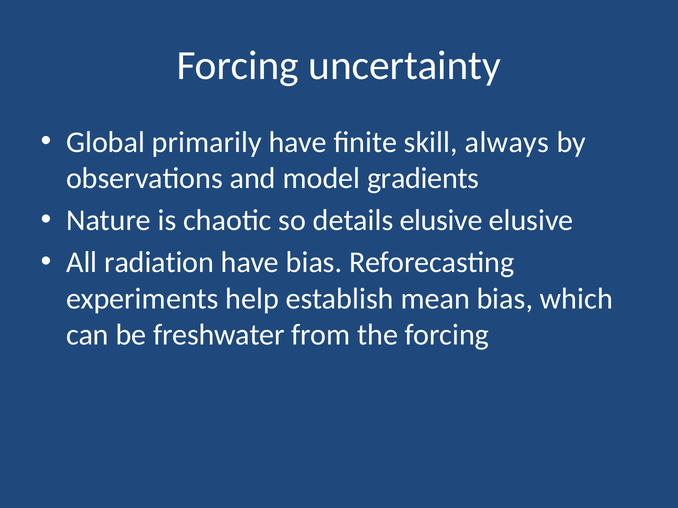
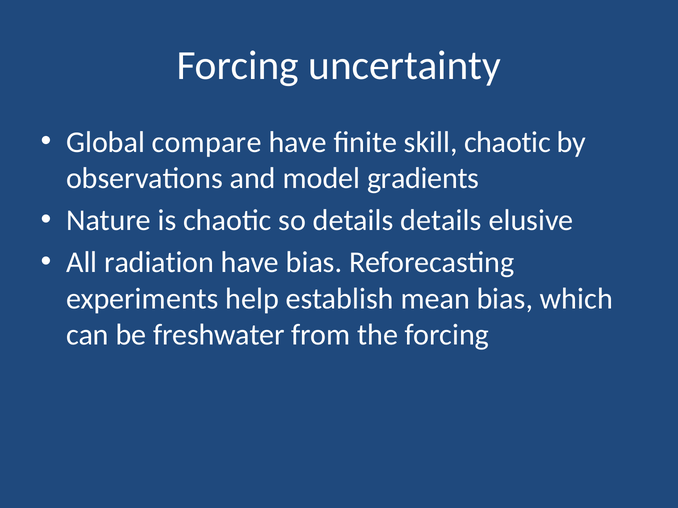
primarily: primarily -> compare
skill always: always -> chaotic
details elusive: elusive -> details
